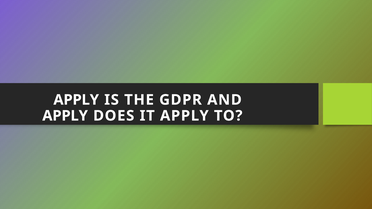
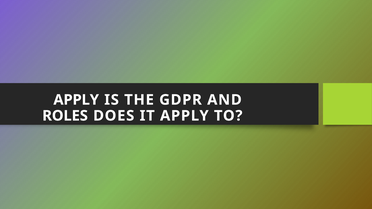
APPLY at (65, 116): APPLY -> ROLES
